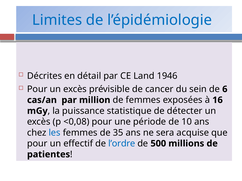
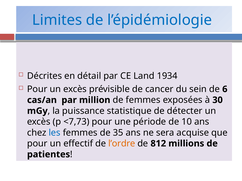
1946: 1946 -> 1934
16: 16 -> 30
<0,08: <0,08 -> <7,73
l’ordre colour: blue -> orange
500: 500 -> 812
